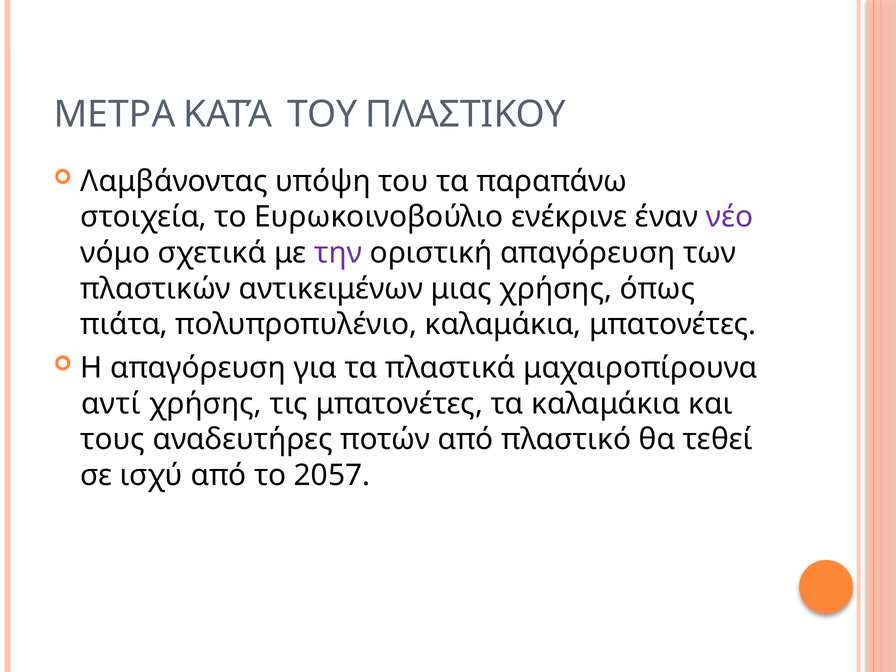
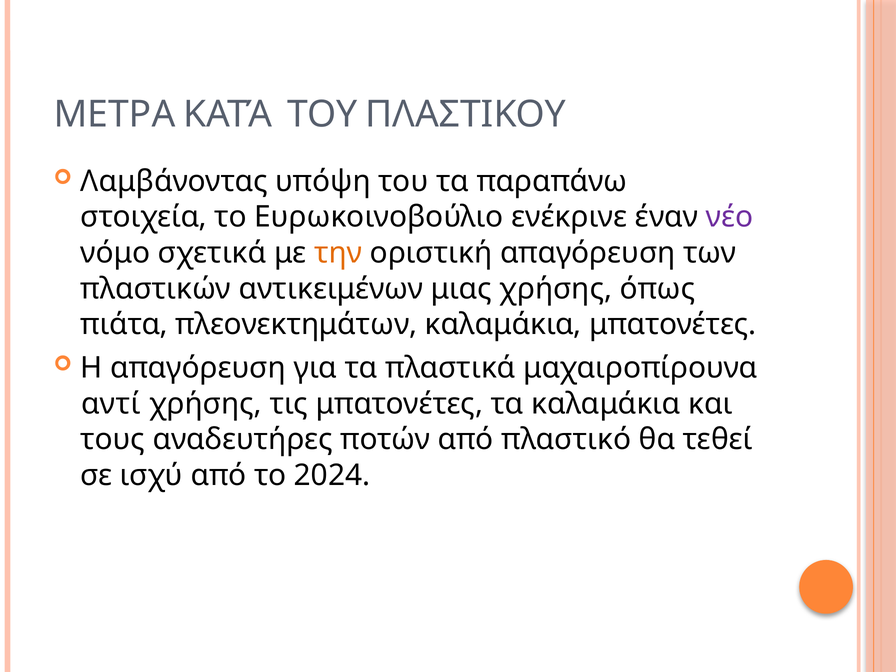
την colour: purple -> orange
πολυπροπυλένιο: πολυπροπυλένιο -> πλεονεκτημάτων
2057: 2057 -> 2024
